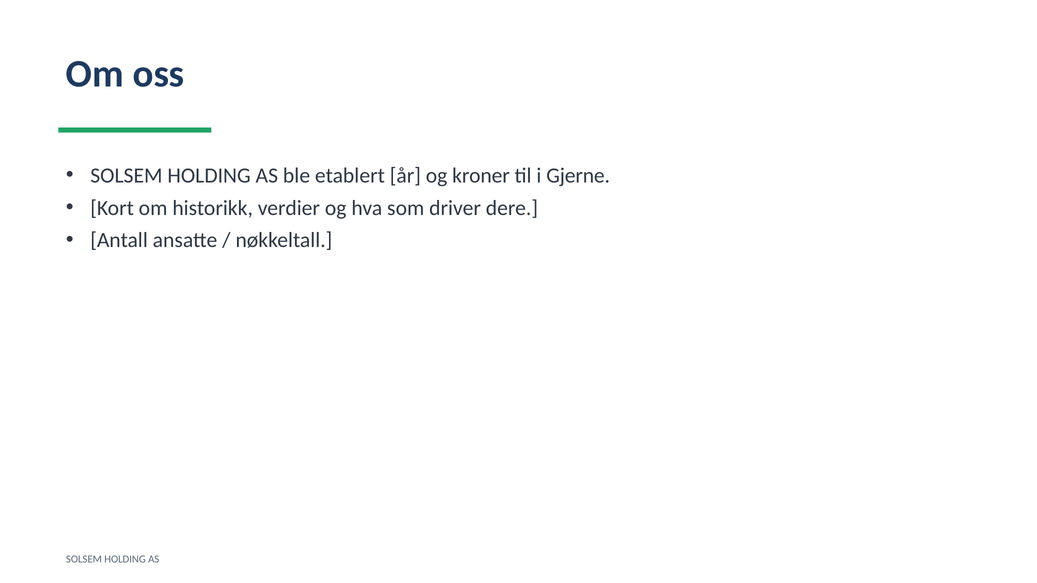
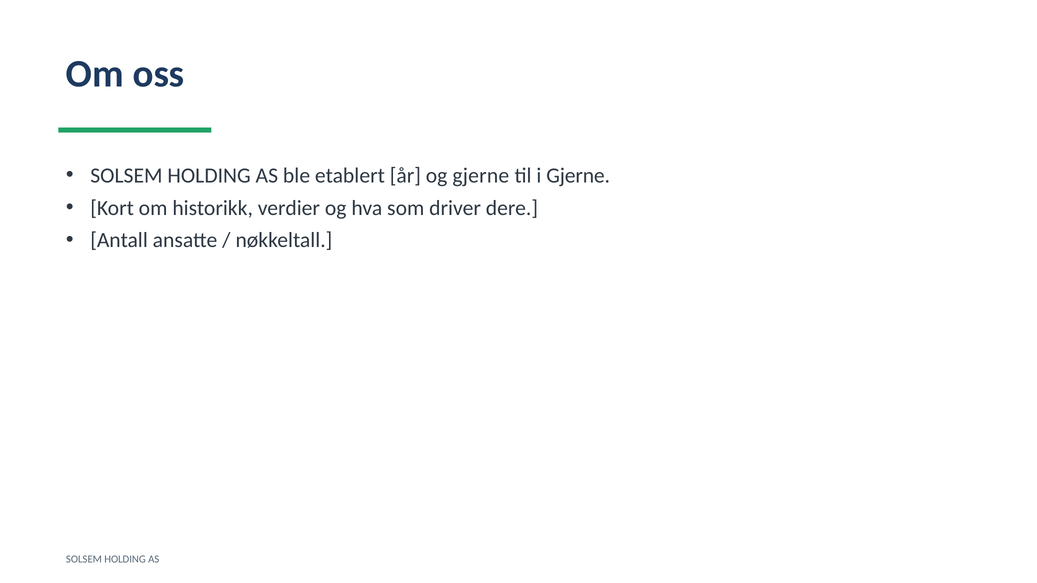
og kroner: kroner -> gjerne
